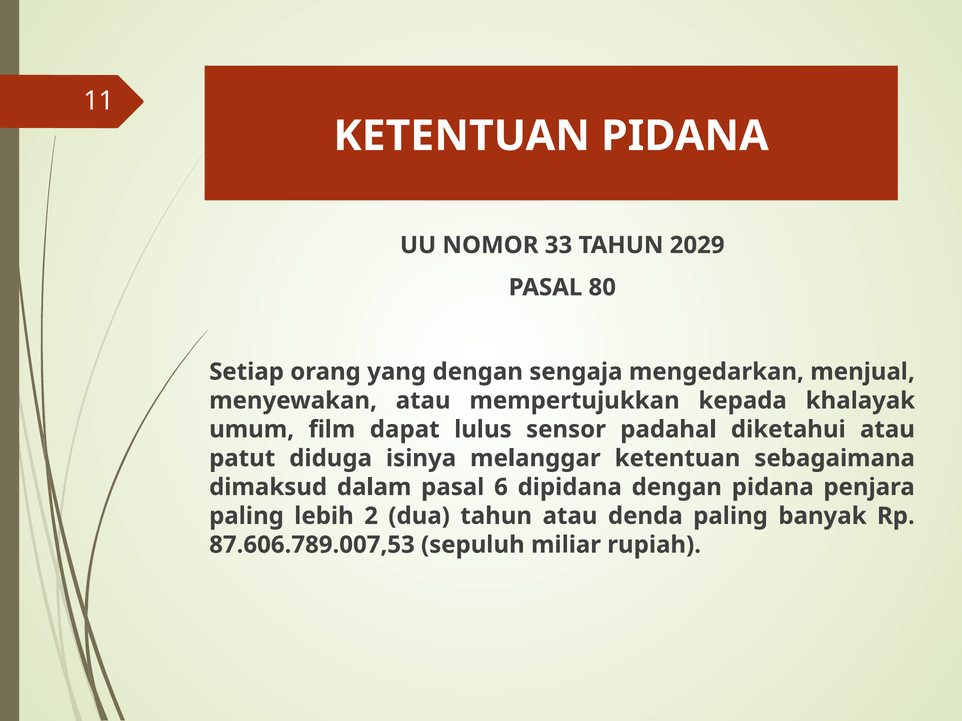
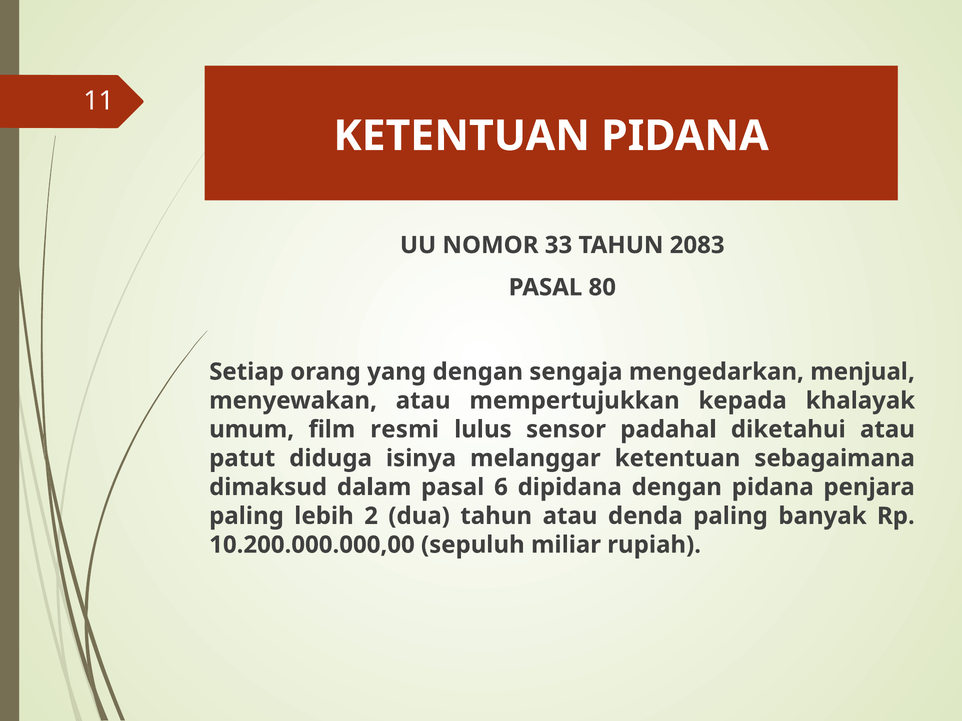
2029: 2029 -> 2083
dapat: dapat -> resmi
87.606.789.007,53: 87.606.789.007,53 -> 10.200.000.000,00
